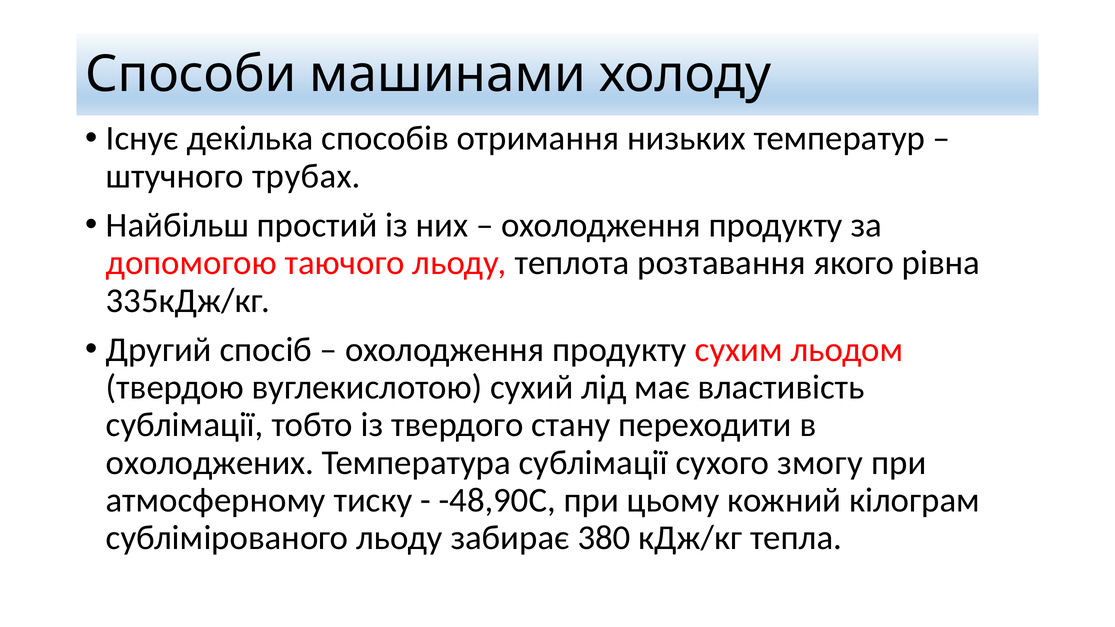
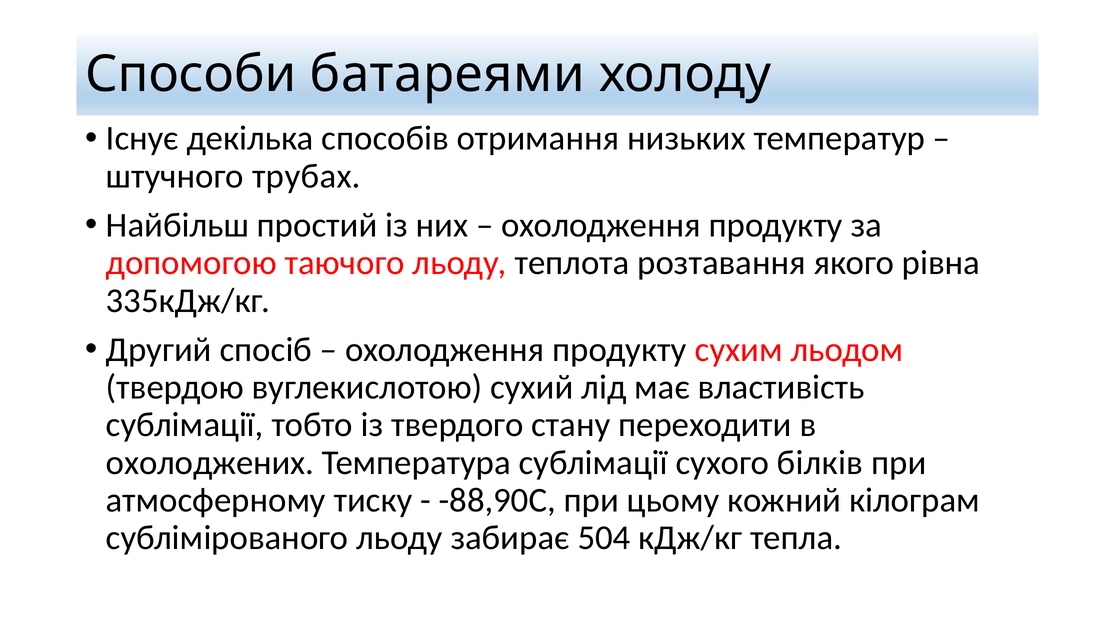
машинами: машинами -> батареями
змогу: змогу -> білків
-48,90С: -48,90С -> -88,90С
380: 380 -> 504
